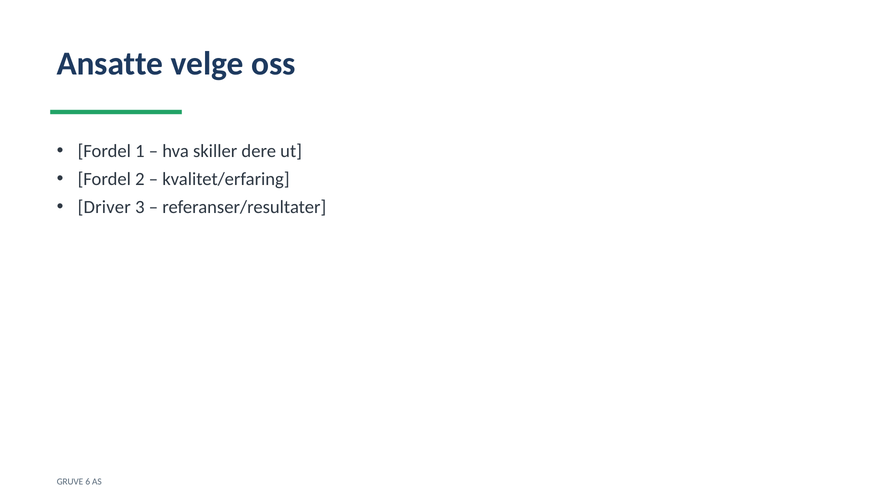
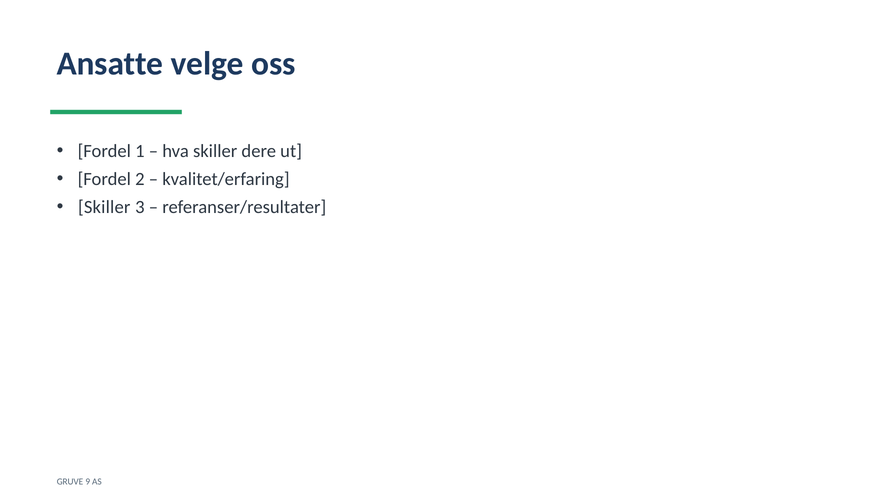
Driver at (104, 207): Driver -> Skiller
6: 6 -> 9
